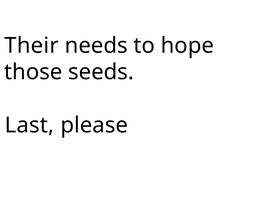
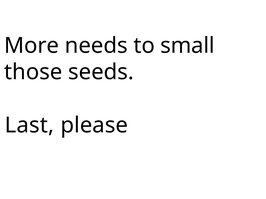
Their: Their -> More
hope: hope -> small
